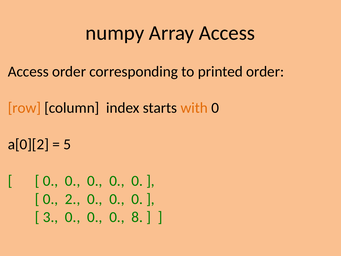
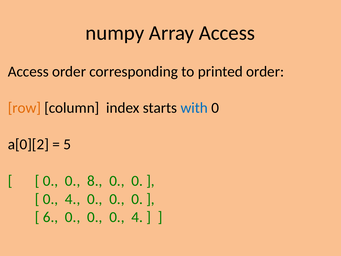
with colour: orange -> blue
0 at (95, 181): 0 -> 8
2 at (73, 199): 2 -> 4
3: 3 -> 6
0 0 8: 8 -> 4
